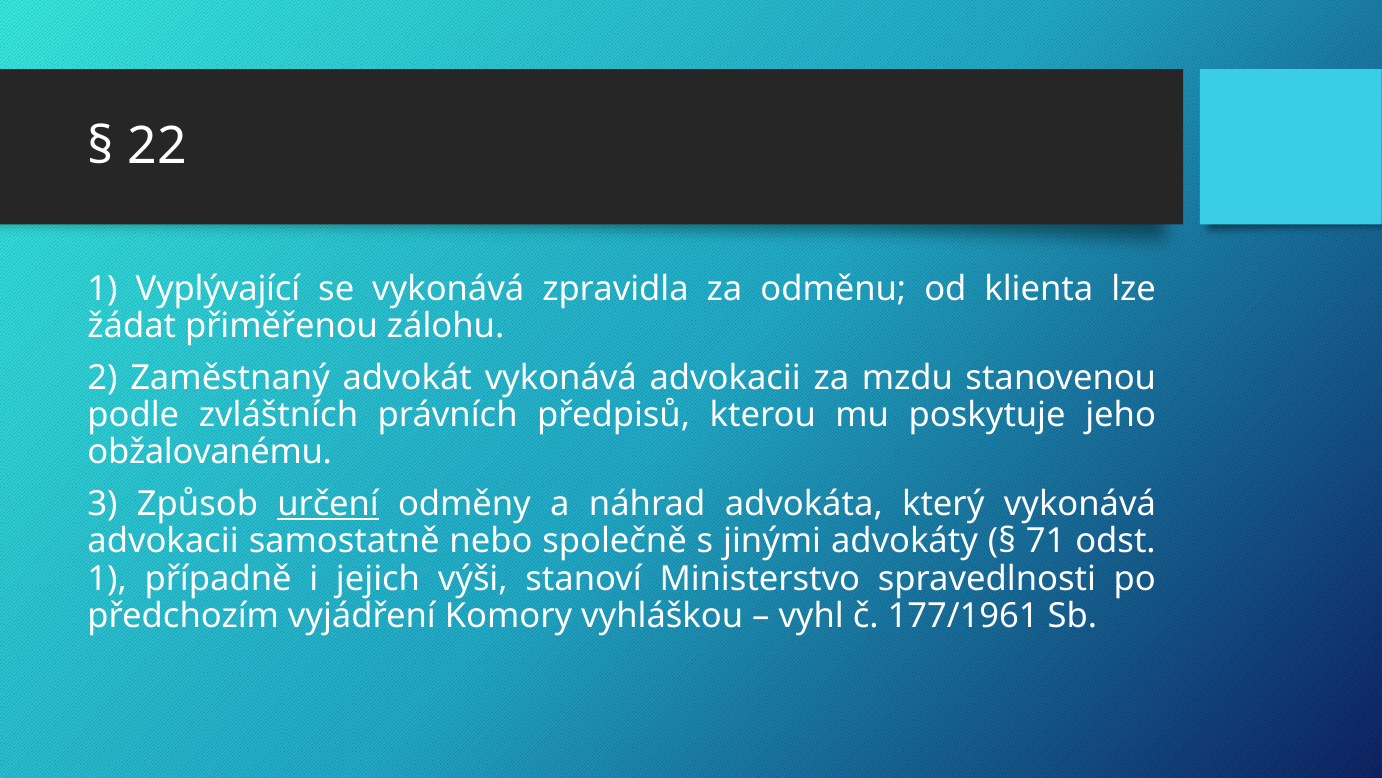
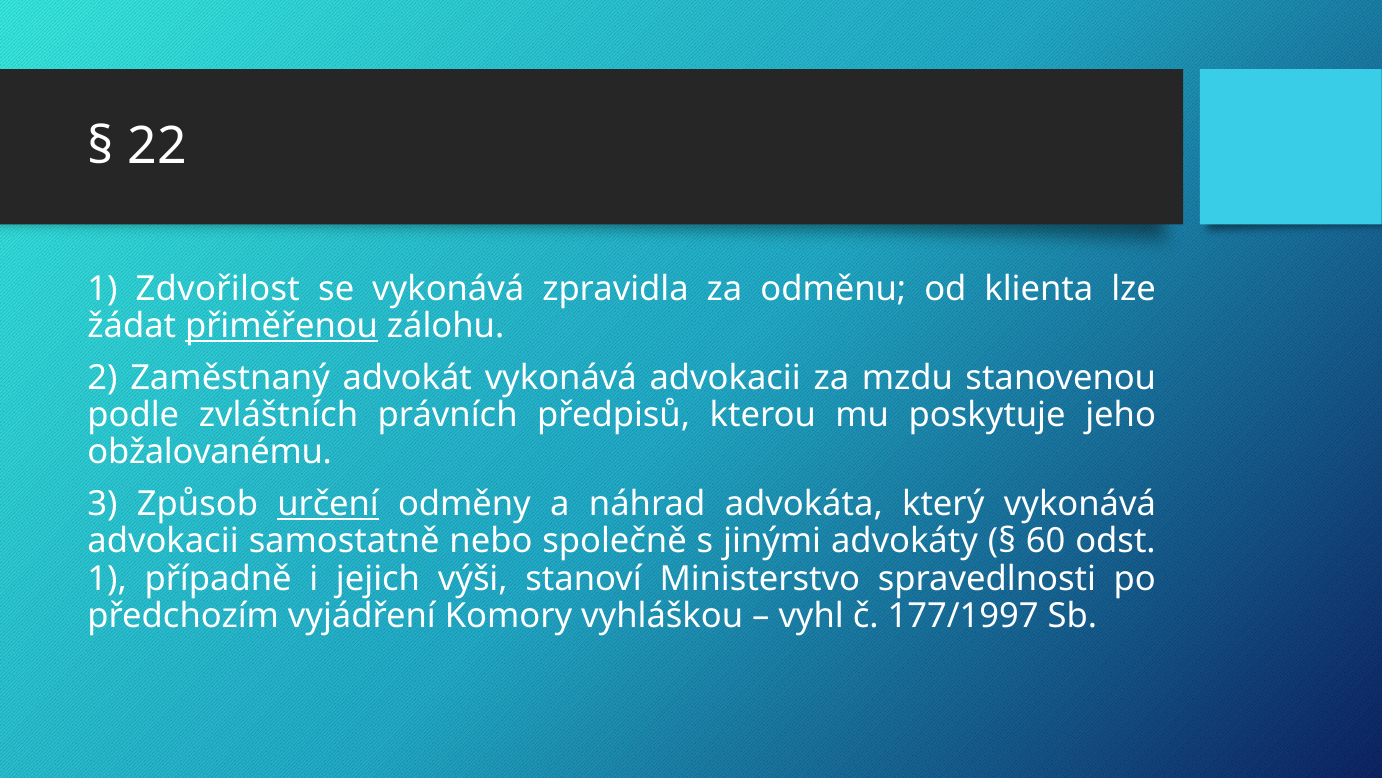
Vyplývající: Vyplývající -> Zdvořilost
přiměřenou underline: none -> present
71: 71 -> 60
177/1961: 177/1961 -> 177/1997
